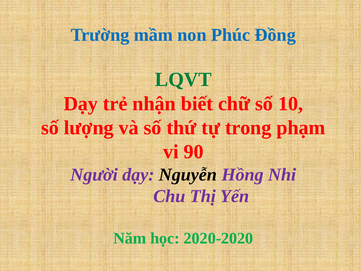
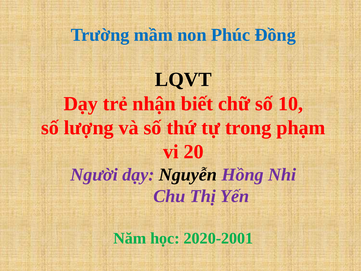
LQVT colour: green -> black
90: 90 -> 20
2020-2020: 2020-2020 -> 2020-2001
